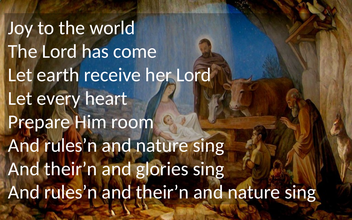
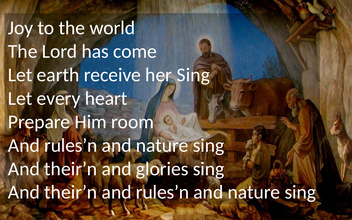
her Lord: Lord -> Sing
rules’n at (71, 192): rules’n -> their’n
their’n at (162, 192): their’n -> rules’n
